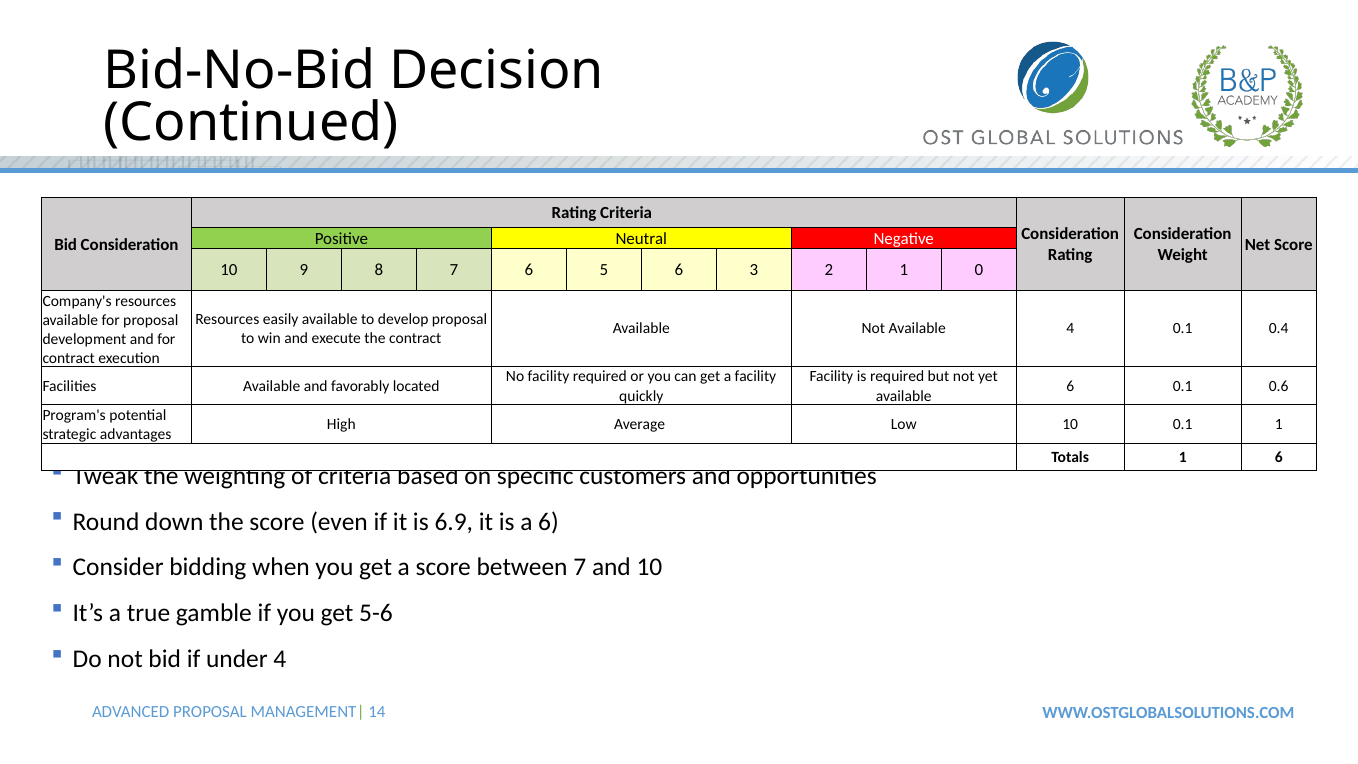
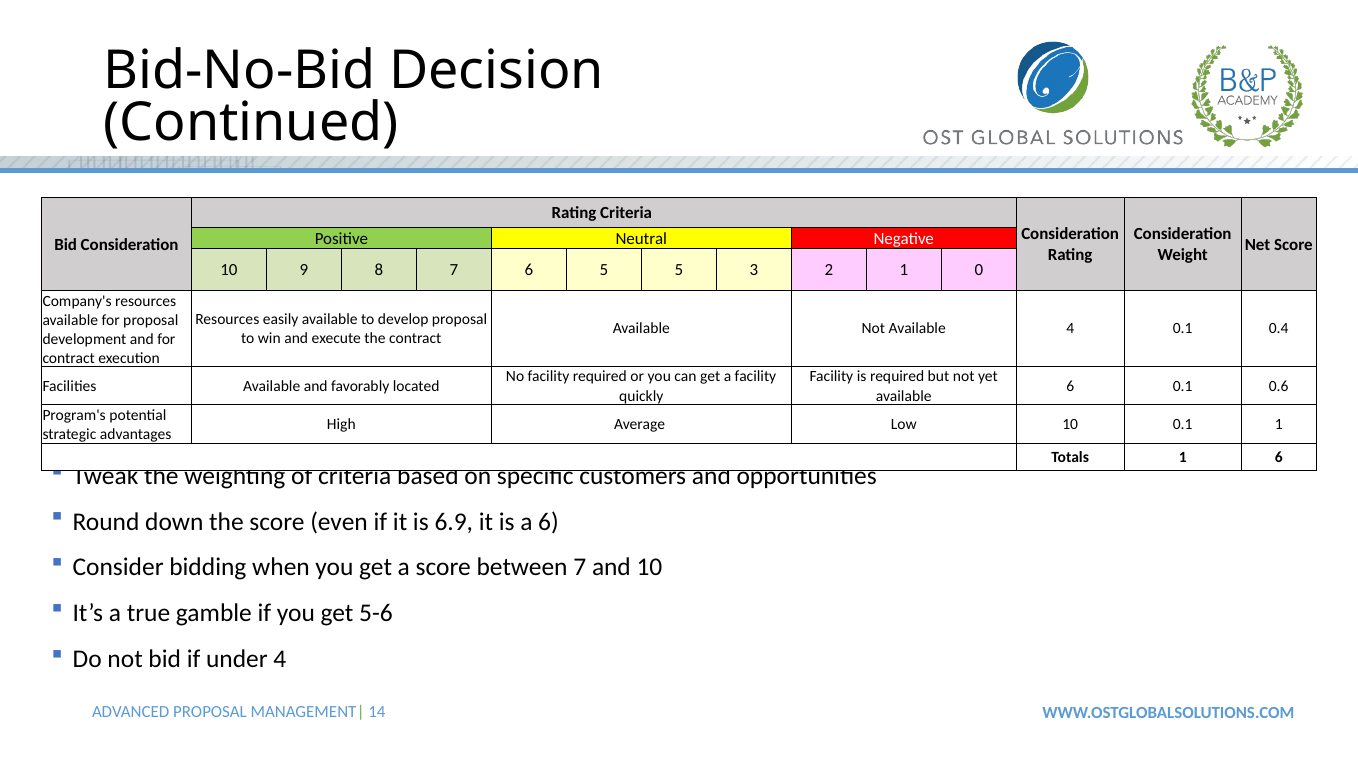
5 6: 6 -> 5
